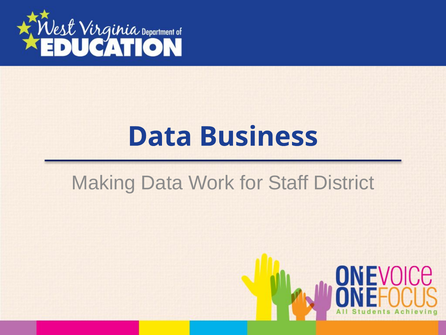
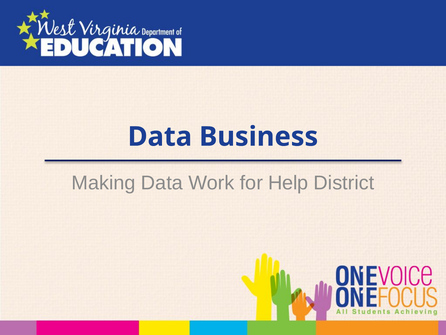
Staff: Staff -> Help
